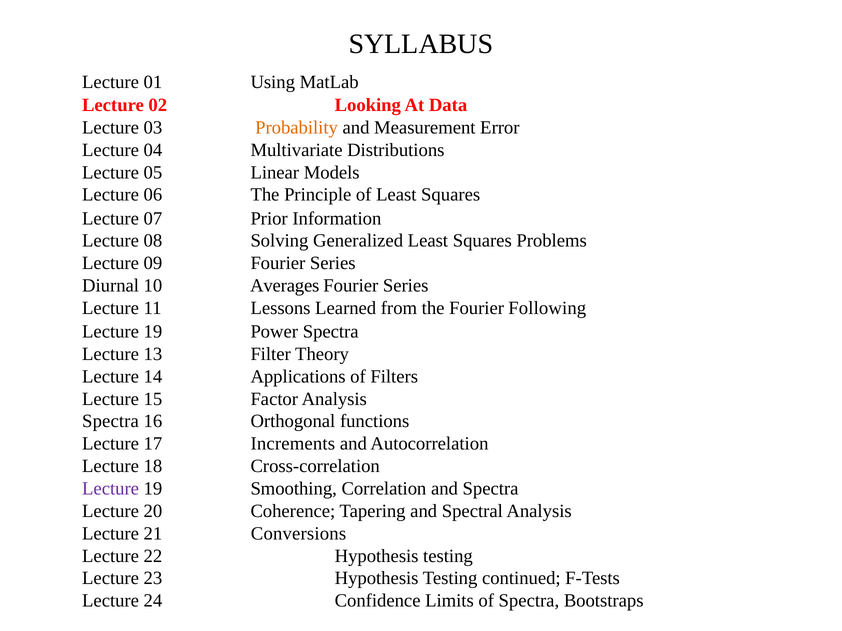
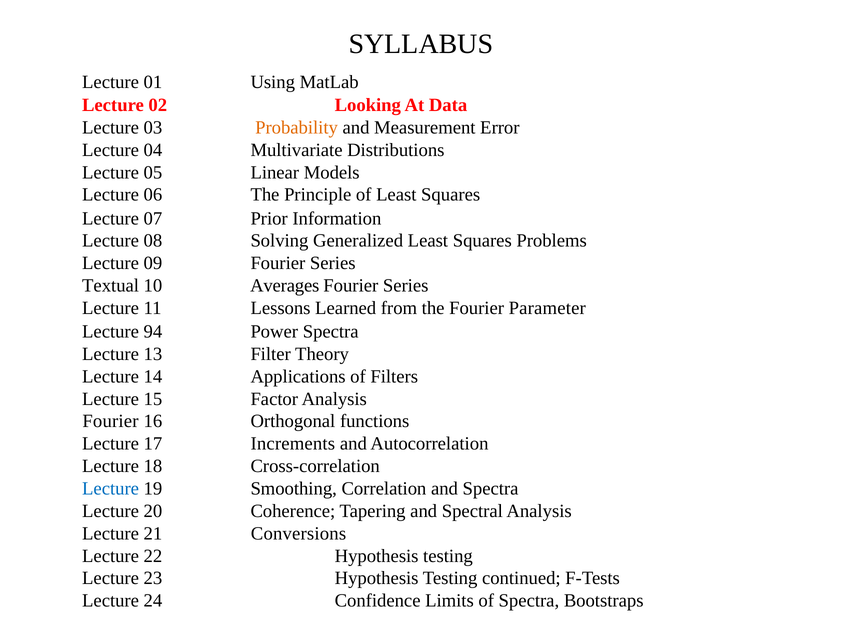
Diurnal: Diurnal -> Textual
Following: Following -> Parameter
19 at (153, 332): 19 -> 94
Spectra at (110, 422): Spectra -> Fourier
Lecture at (111, 489) colour: purple -> blue
